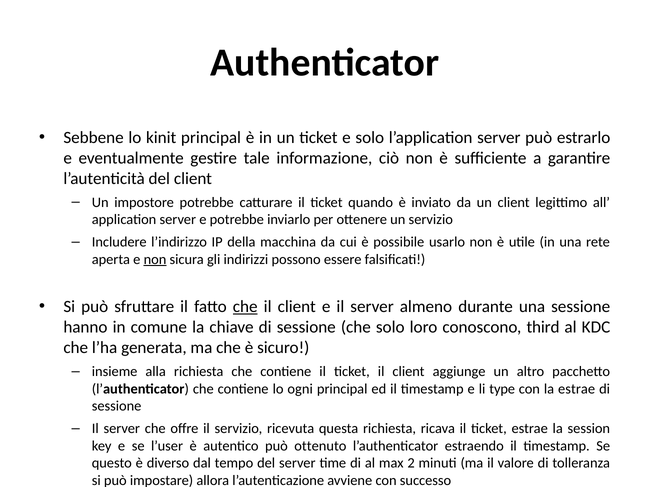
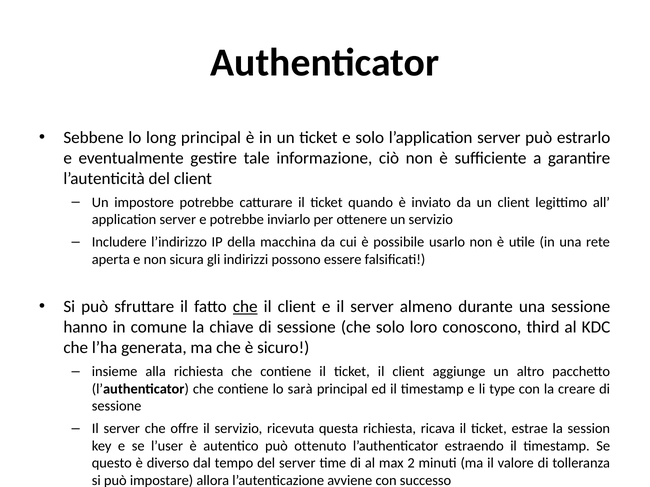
kinit: kinit -> long
non at (155, 260) underline: present -> none
ogni: ogni -> sarà
la estrae: estrae -> creare
